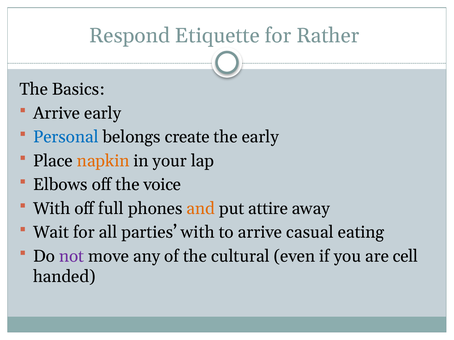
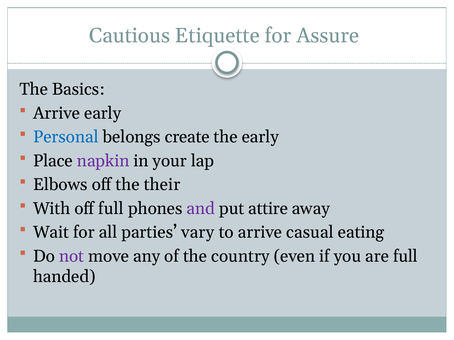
Respond: Respond -> Cautious
Rather: Rather -> Assure
napkin colour: orange -> purple
voice: voice -> their
and colour: orange -> purple
parties with: with -> vary
cultural: cultural -> country
are cell: cell -> full
